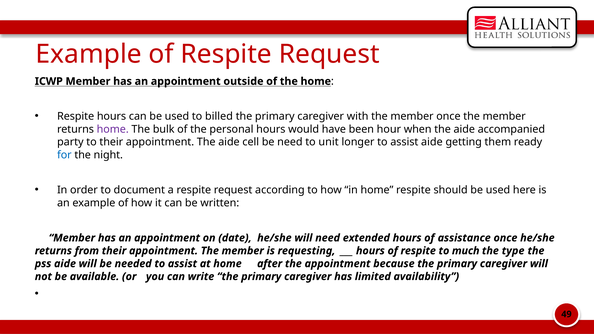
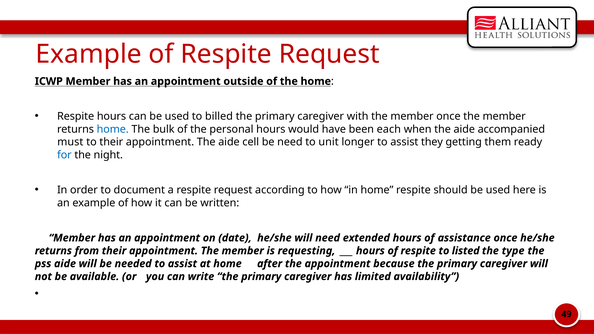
home at (113, 129) colour: purple -> blue
hour: hour -> each
party: party -> must
assist aide: aide -> they
much: much -> listed
